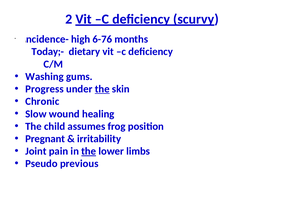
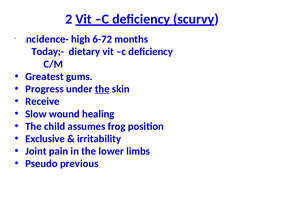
6-76: 6-76 -> 6-72
Washing: Washing -> Greatest
Chronic: Chronic -> Receive
Pregnant: Pregnant -> Exclusive
the at (89, 151) underline: present -> none
